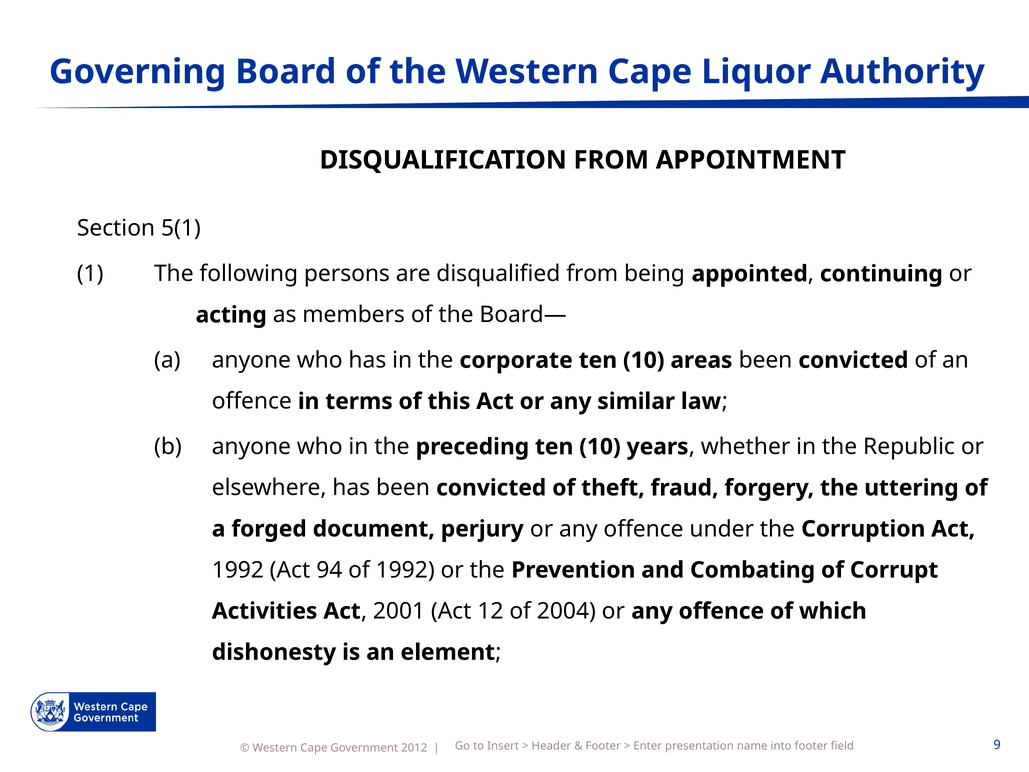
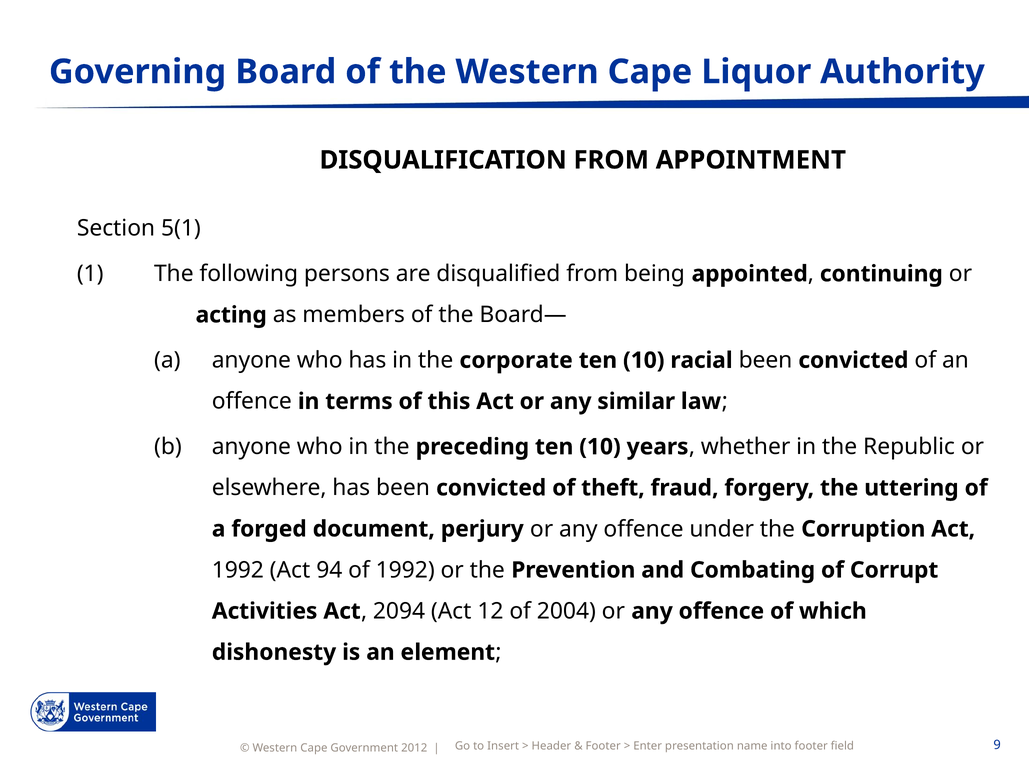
areas: areas -> racial
2001: 2001 -> 2094
